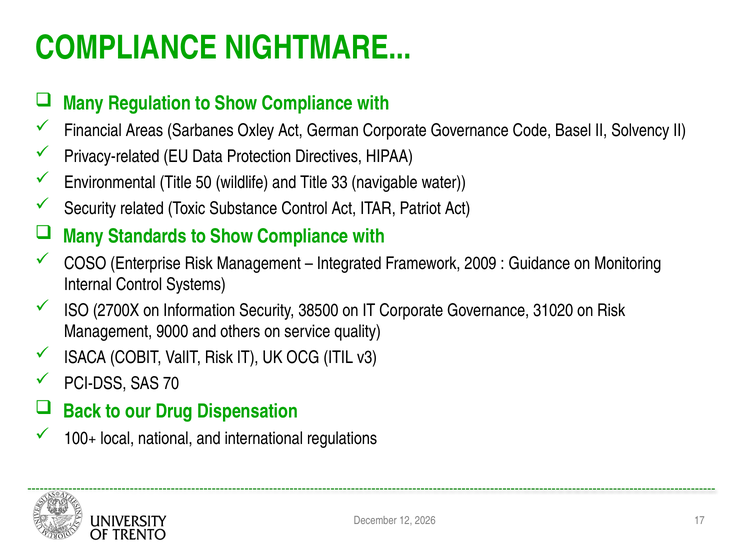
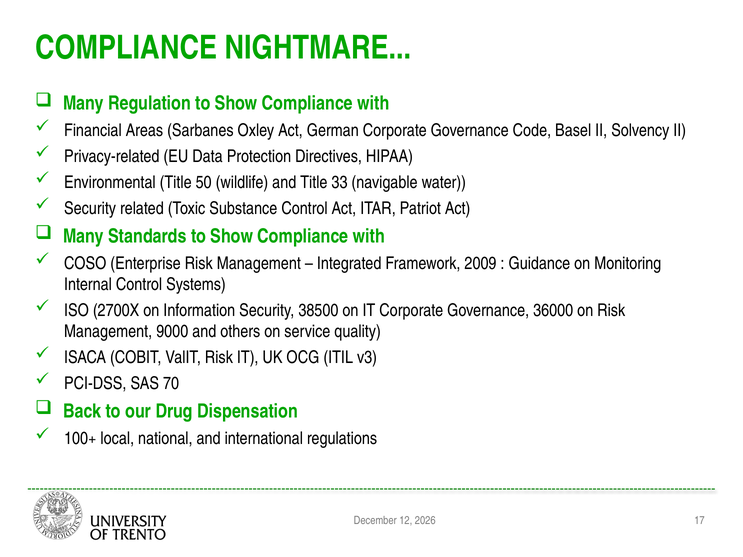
31020: 31020 -> 36000
